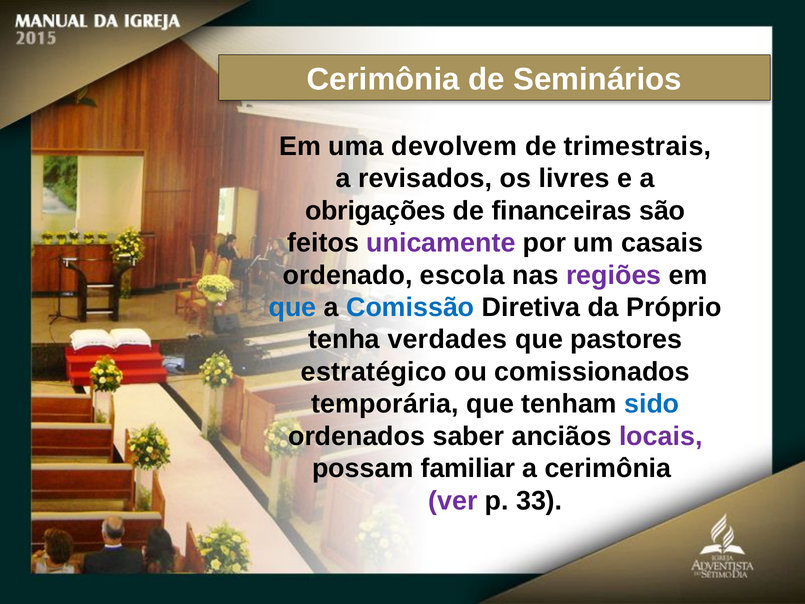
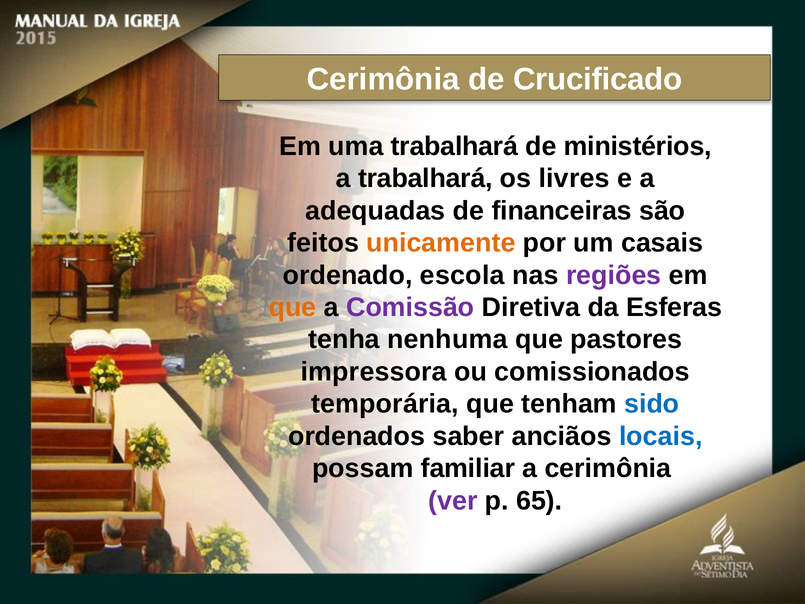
Seminários: Seminários -> Crucificado
uma devolvem: devolvem -> trabalhará
trimestrais: trimestrais -> ministérios
a revisados: revisados -> trabalhará
obrigações: obrigações -> adequadas
unicamente colour: purple -> orange
que at (293, 307) colour: blue -> orange
Comissão colour: blue -> purple
Próprio: Próprio -> Esferas
verdades: verdades -> nenhuma
estratégico: estratégico -> impressora
locais colour: purple -> blue
33: 33 -> 65
